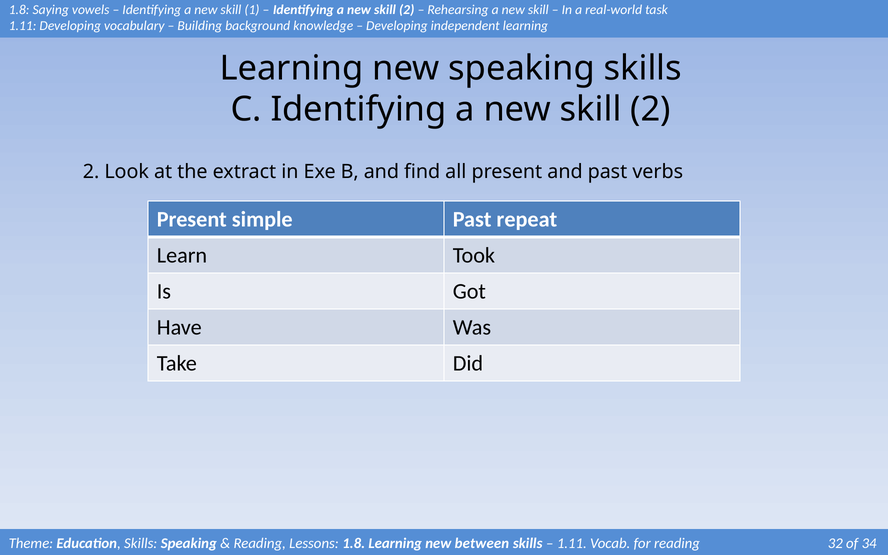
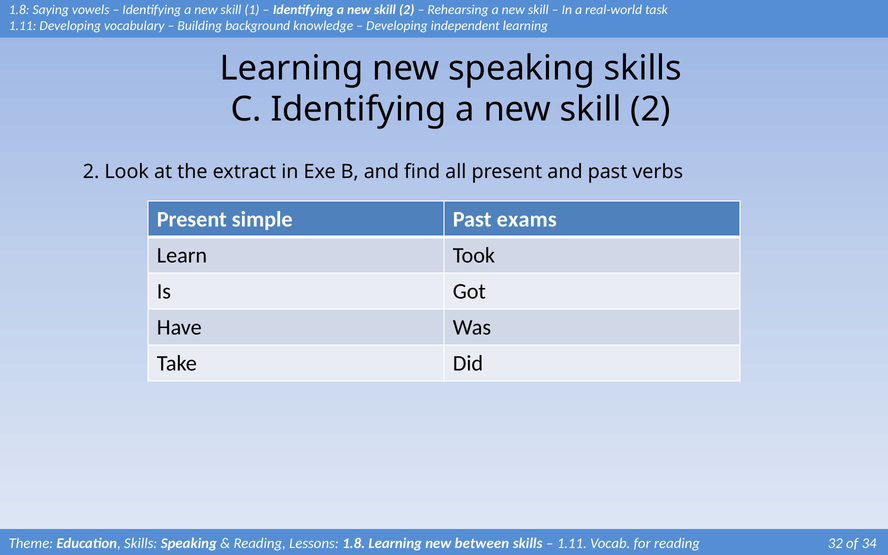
repeat: repeat -> exams
